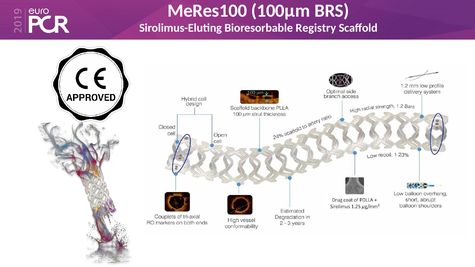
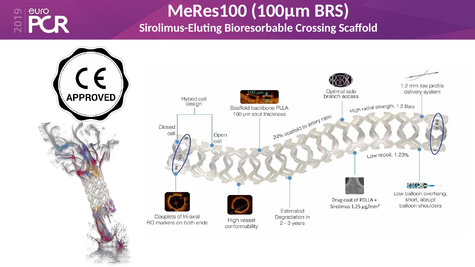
Registry: Registry -> Crossing
